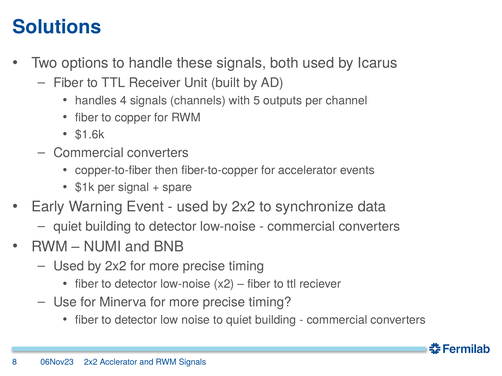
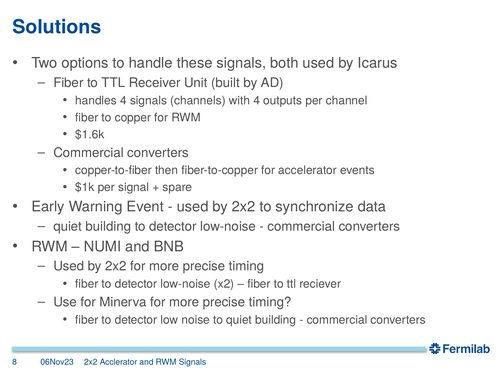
with 5: 5 -> 4
